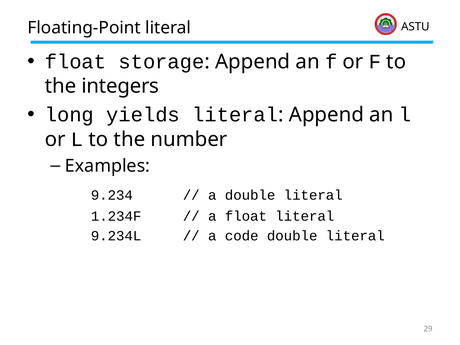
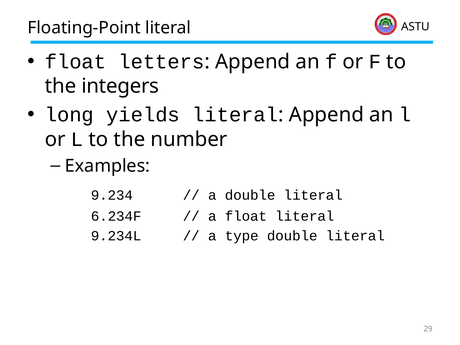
storage: storage -> letters
1.234F: 1.234F -> 6.234F
code: code -> type
